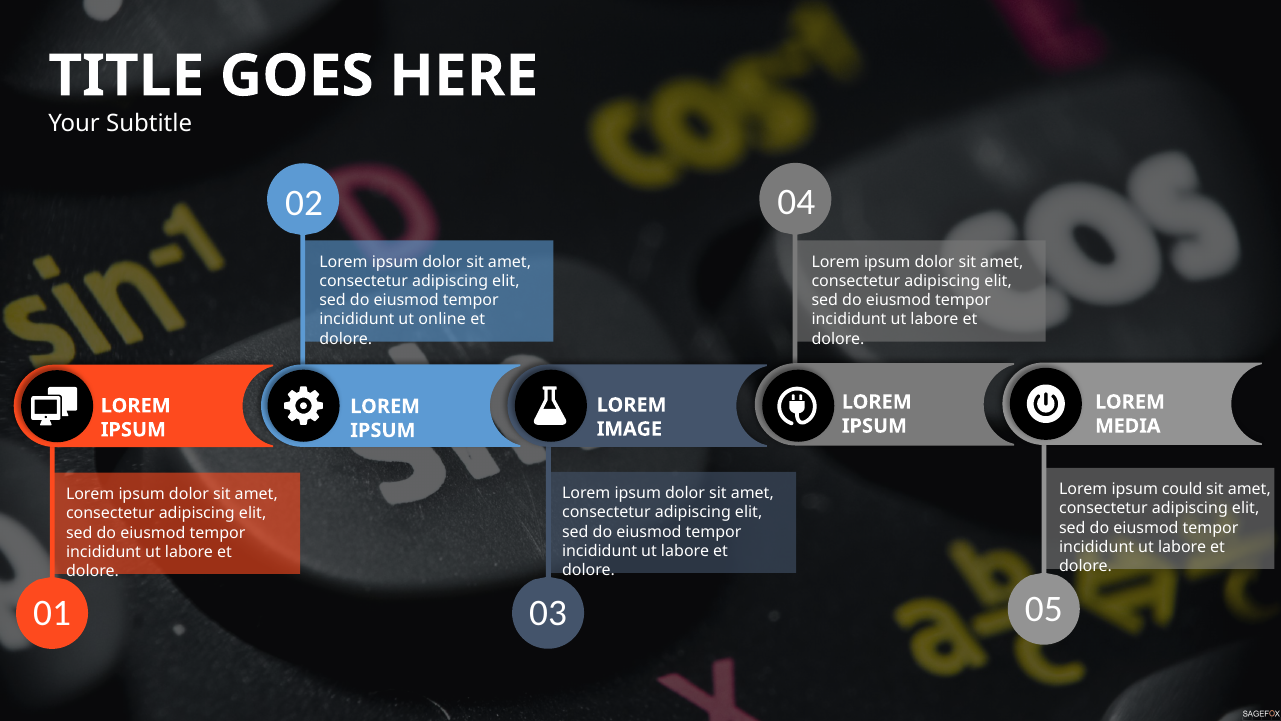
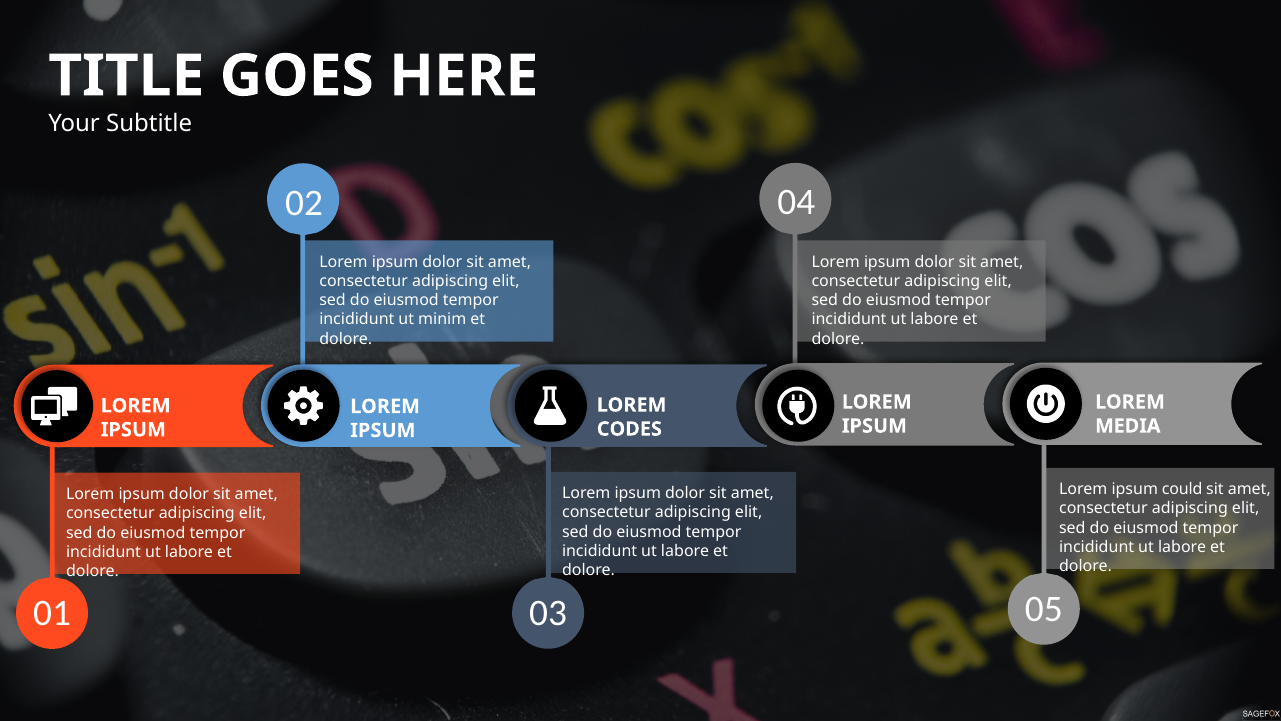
online: online -> minim
IMAGE: IMAGE -> CODES
